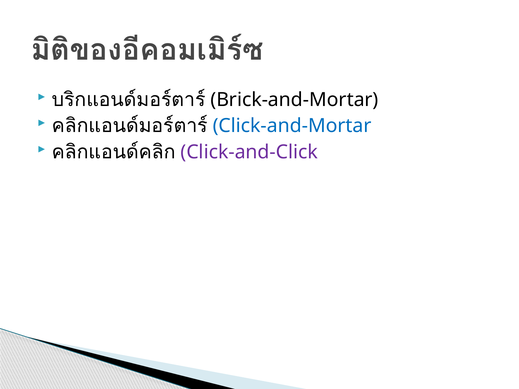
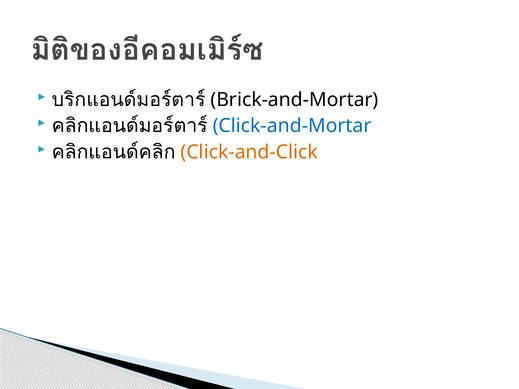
Click-and-Click colour: purple -> orange
